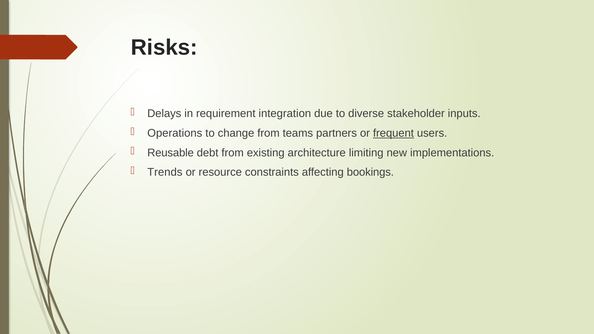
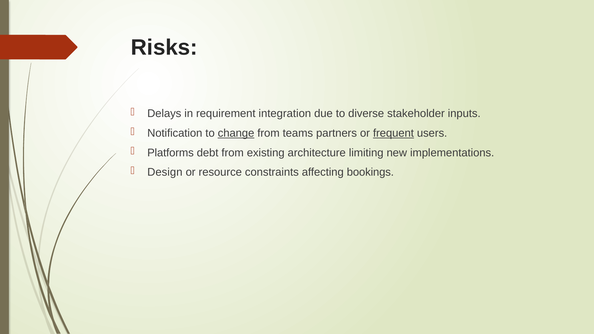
Operations: Operations -> Notification
change underline: none -> present
Reusable: Reusable -> Platforms
Trends: Trends -> Design
